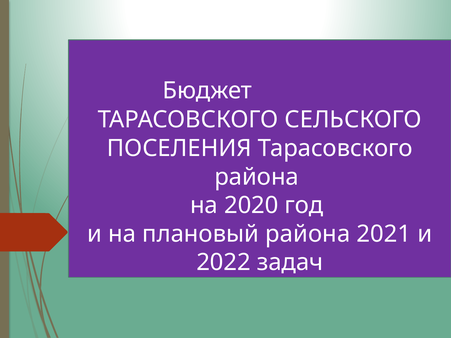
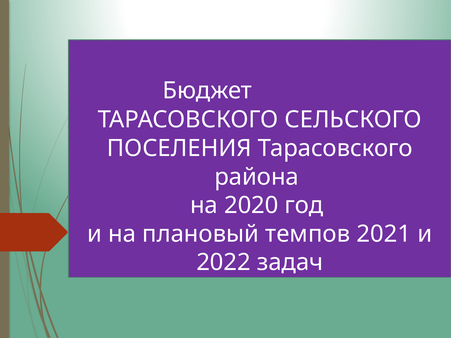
плановый района: района -> темпов
